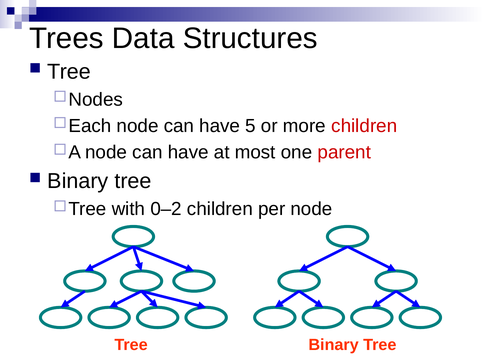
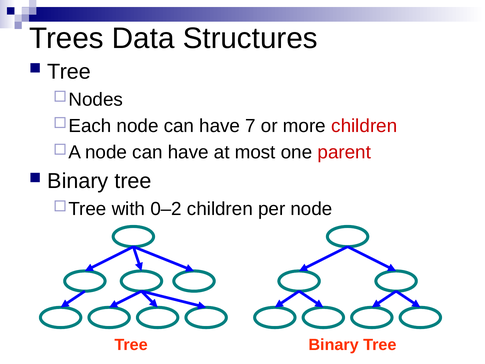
5: 5 -> 7
